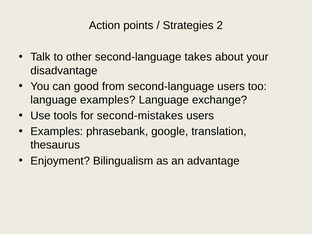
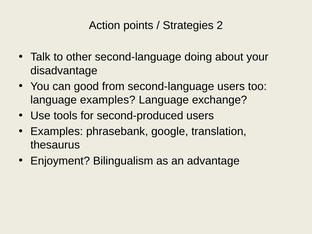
takes: takes -> doing
second-mistakes: second-mistakes -> second-produced
